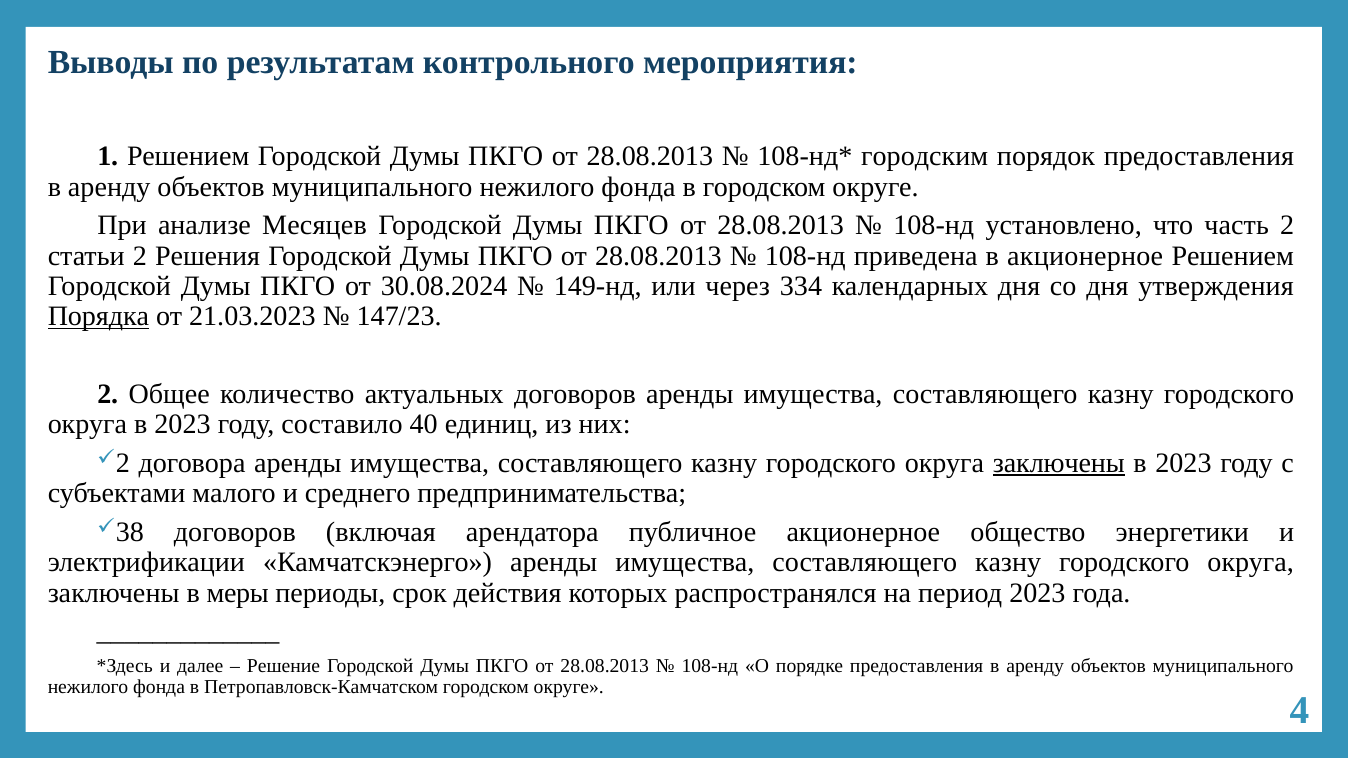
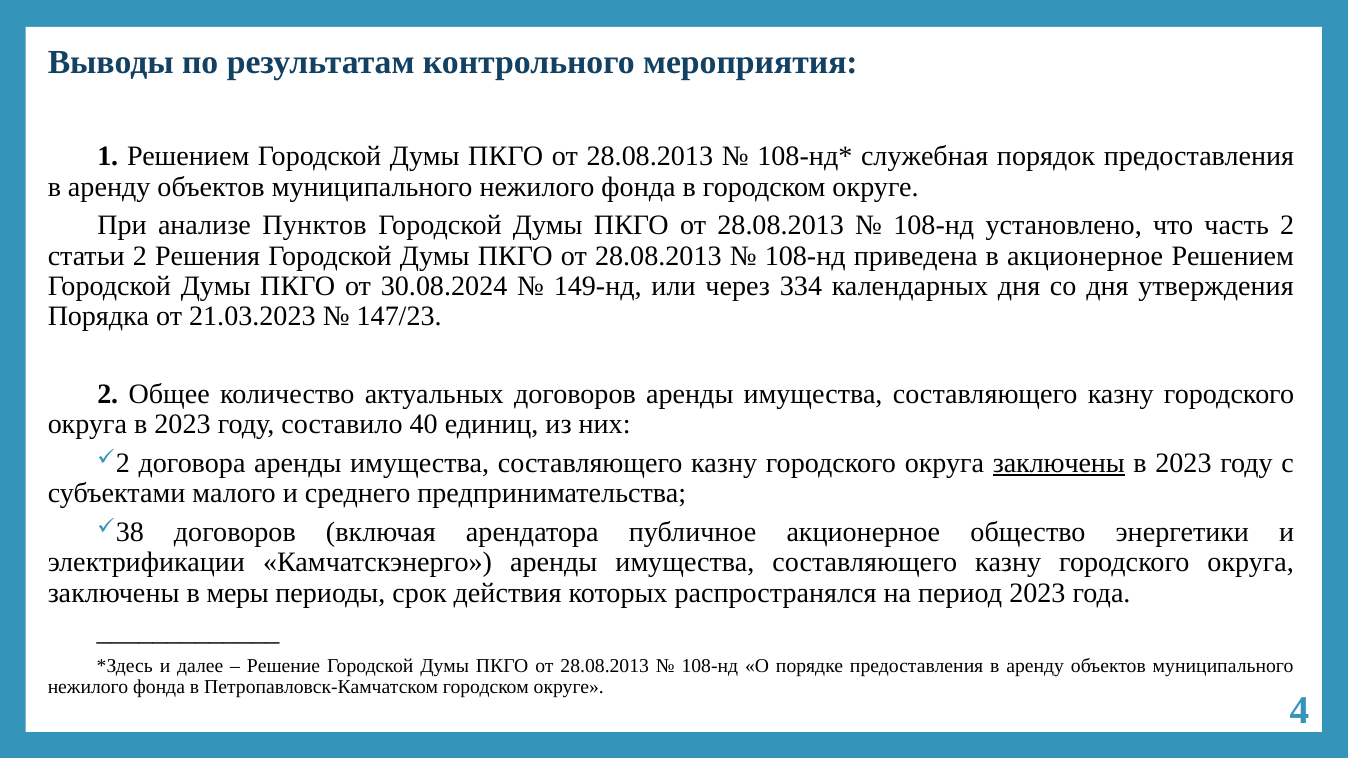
городским: городским -> служебная
Месяцев: Месяцев -> Пунктов
Порядка underline: present -> none
